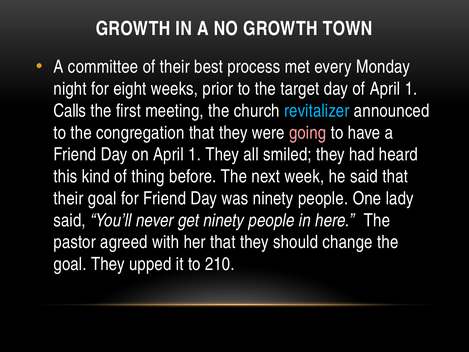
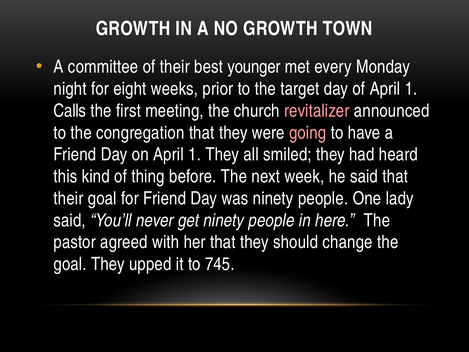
process: process -> younger
revitalizer colour: light blue -> pink
210: 210 -> 745
